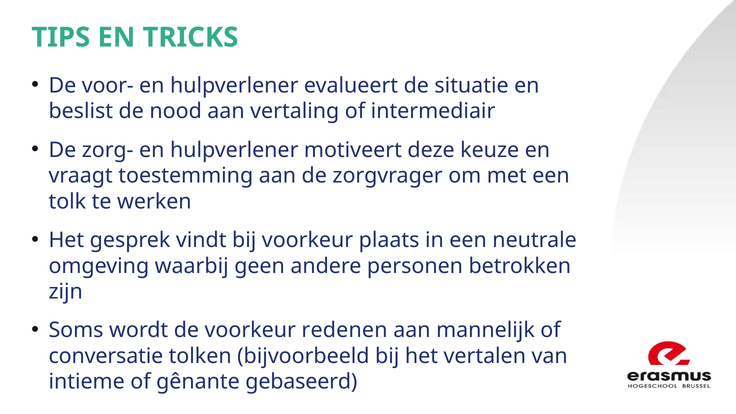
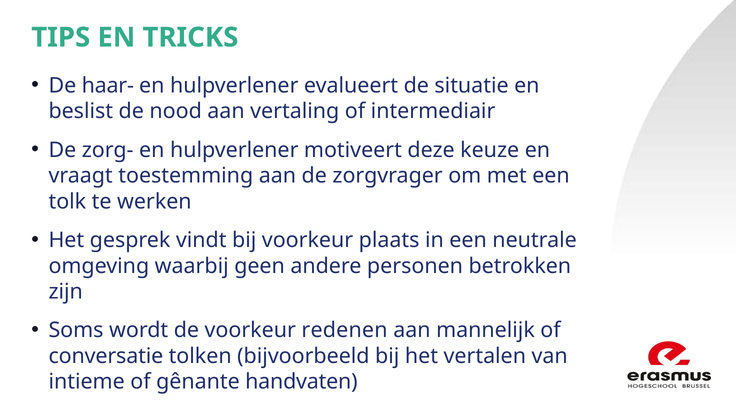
voor-: voor- -> haar-
gebaseerd: gebaseerd -> handvaten
